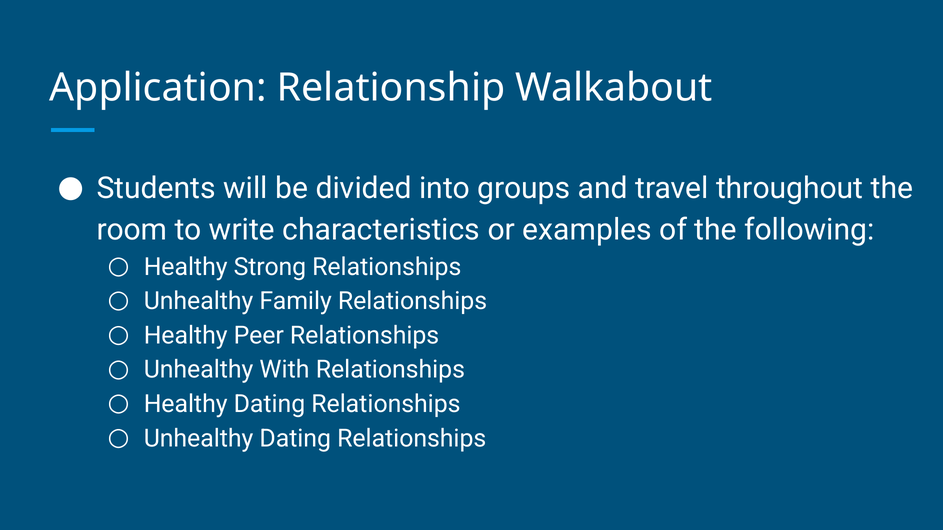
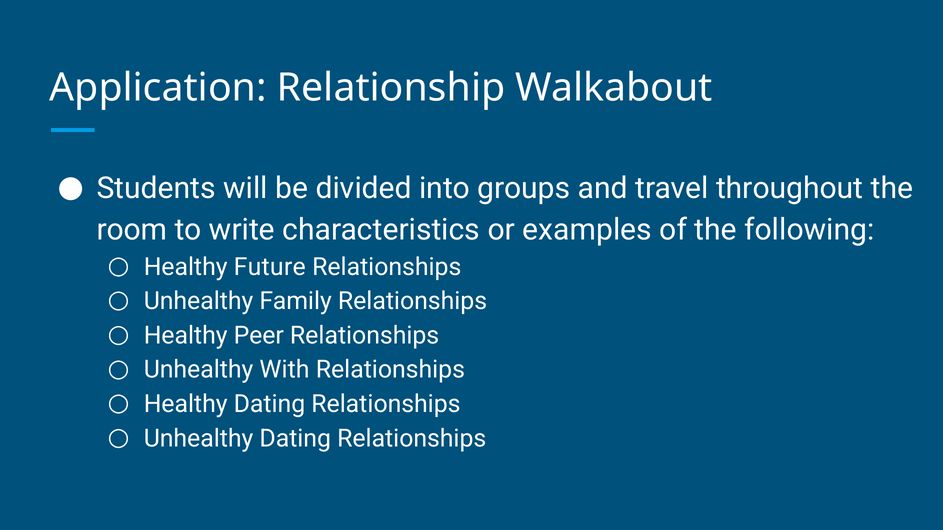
Strong: Strong -> Future
